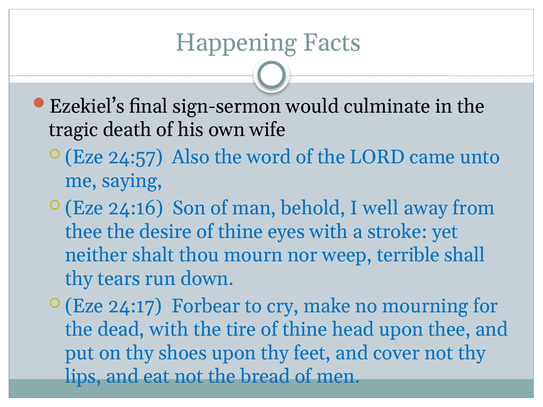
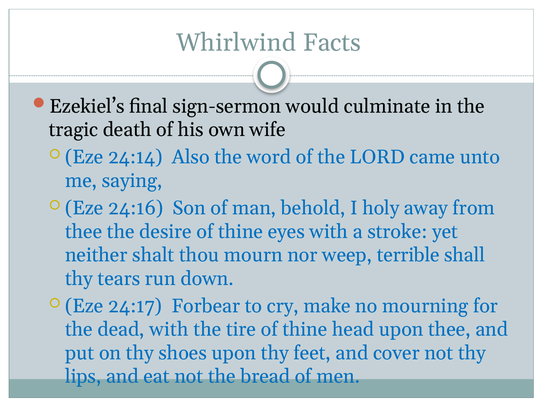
Happening: Happening -> Whirlwind
24:57: 24:57 -> 24:14
well: well -> holy
